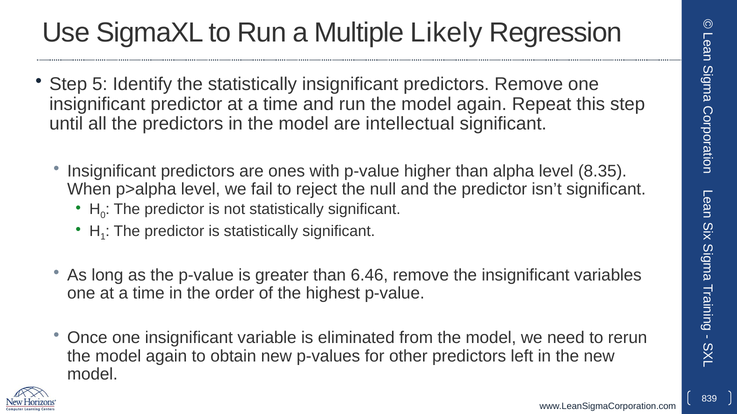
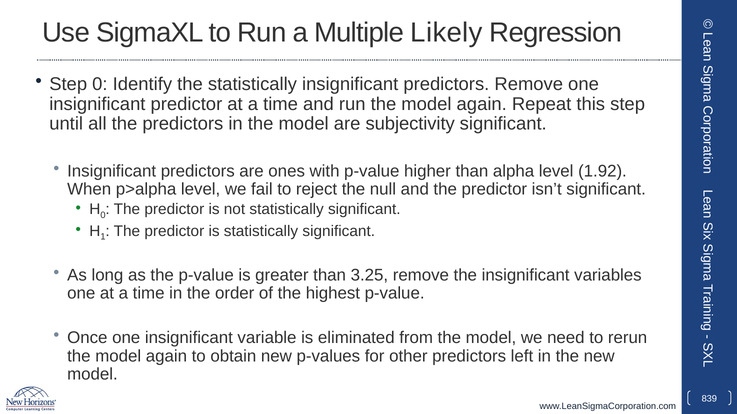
Step 5: 5 -> 0
intellectual: intellectual -> subjectivity
8.35: 8.35 -> 1.92
6.46: 6.46 -> 3.25
